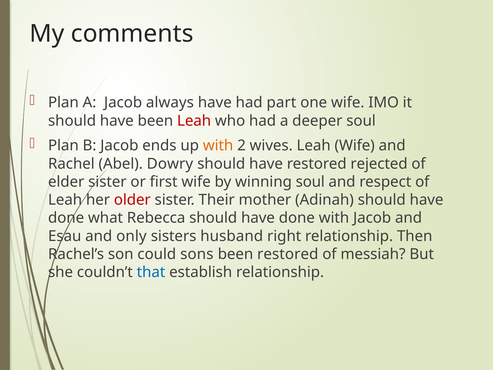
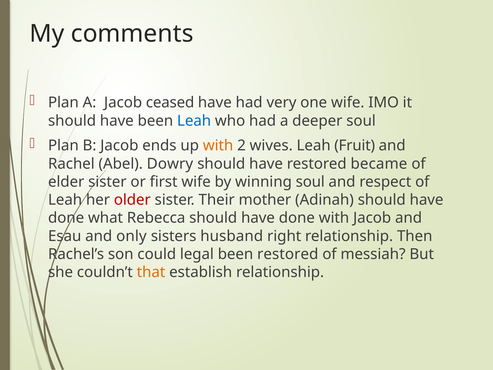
always: always -> ceased
part: part -> very
Leah at (194, 121) colour: red -> blue
Leah Wife: Wife -> Fruit
rejected: rejected -> became
sons: sons -> legal
that colour: blue -> orange
